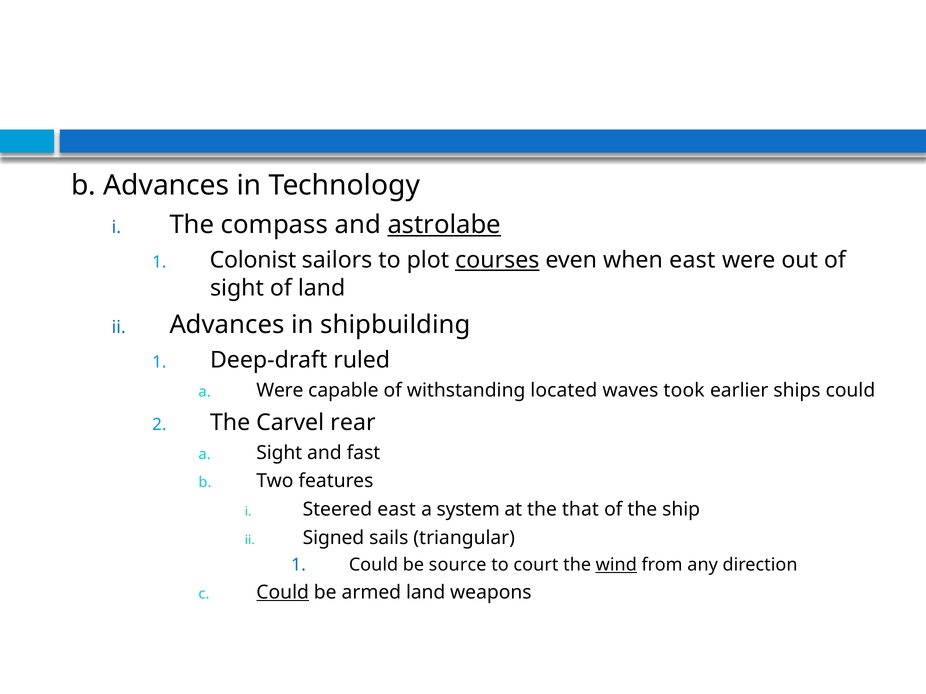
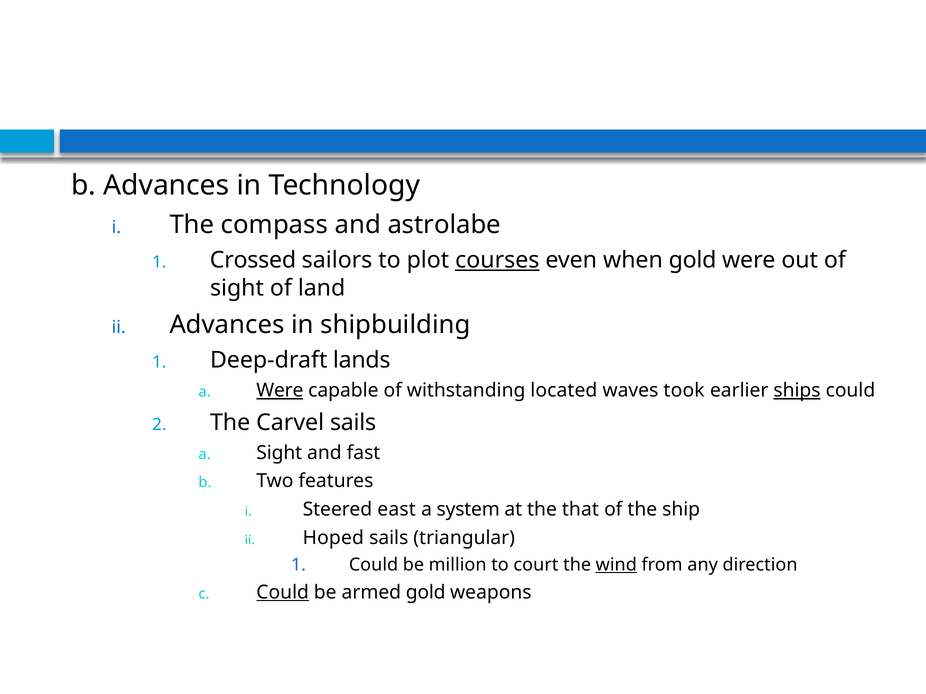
astrolabe underline: present -> none
Colonist: Colonist -> Crossed
when east: east -> gold
ruled: ruled -> lands
Were at (280, 391) underline: none -> present
ships underline: none -> present
Carvel rear: rear -> sails
Signed: Signed -> Hoped
source: source -> million
armed land: land -> gold
